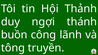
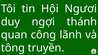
Thảnh: Thảnh -> Ngươi
buồn: buồn -> quan
